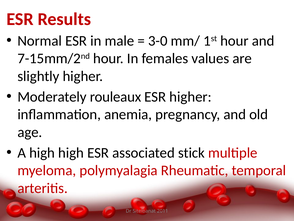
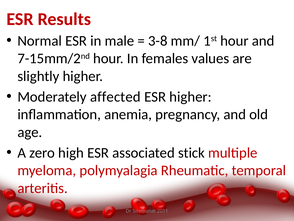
3-0: 3-0 -> 3-8
rouleaux: rouleaux -> affected
A high: high -> zero
